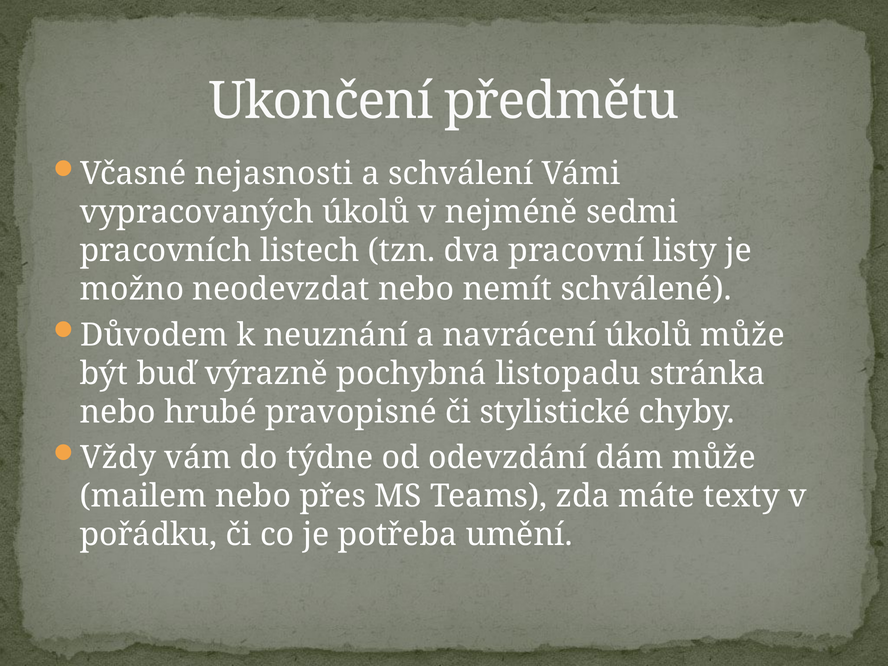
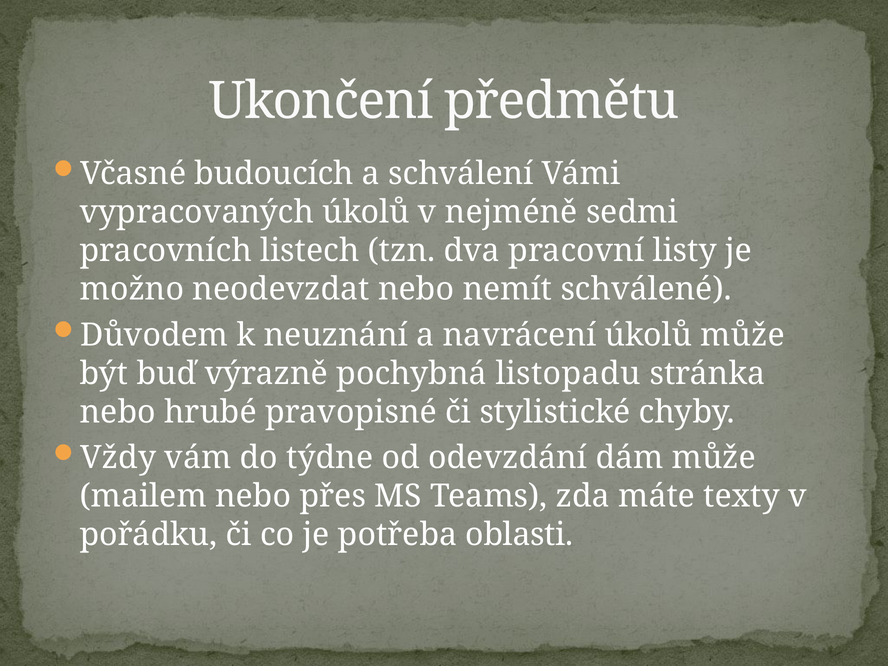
nejasnosti: nejasnosti -> budoucích
umění: umění -> oblasti
